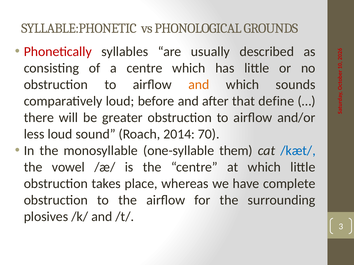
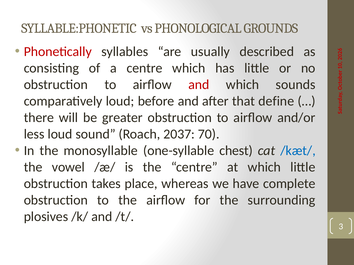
and at (199, 85) colour: orange -> red
2014: 2014 -> 2037
them: them -> chest
